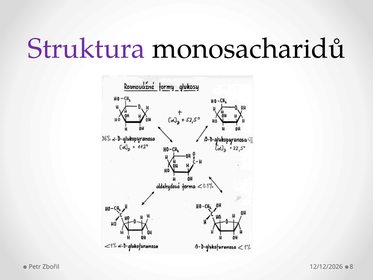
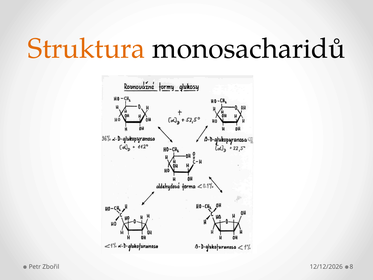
Struktura colour: purple -> orange
